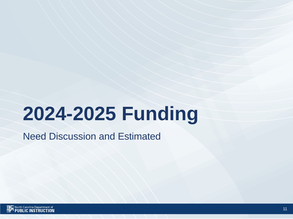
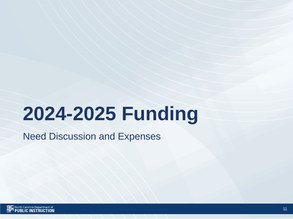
Estimated: Estimated -> Expenses
